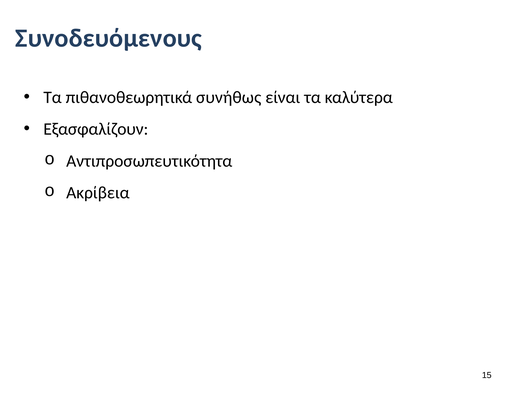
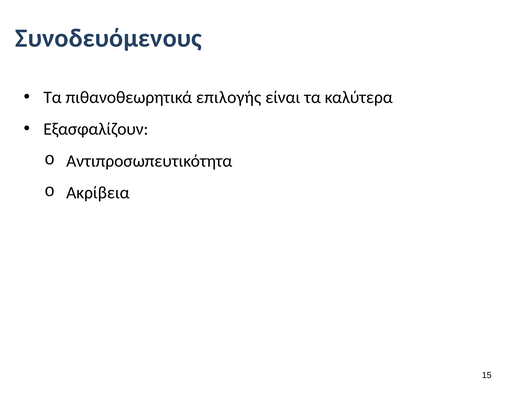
συνήθως: συνήθως -> επιλογής
